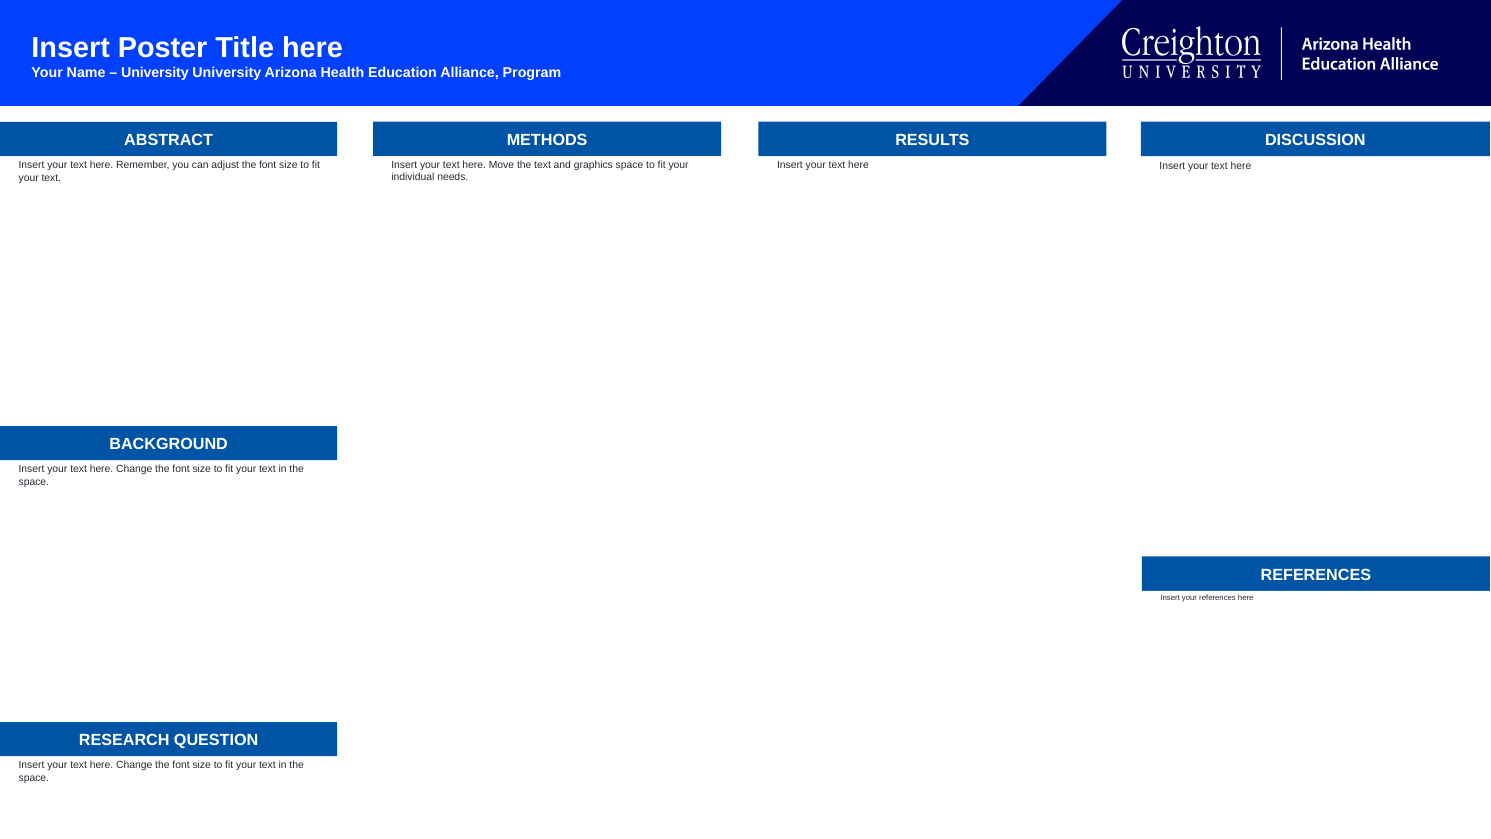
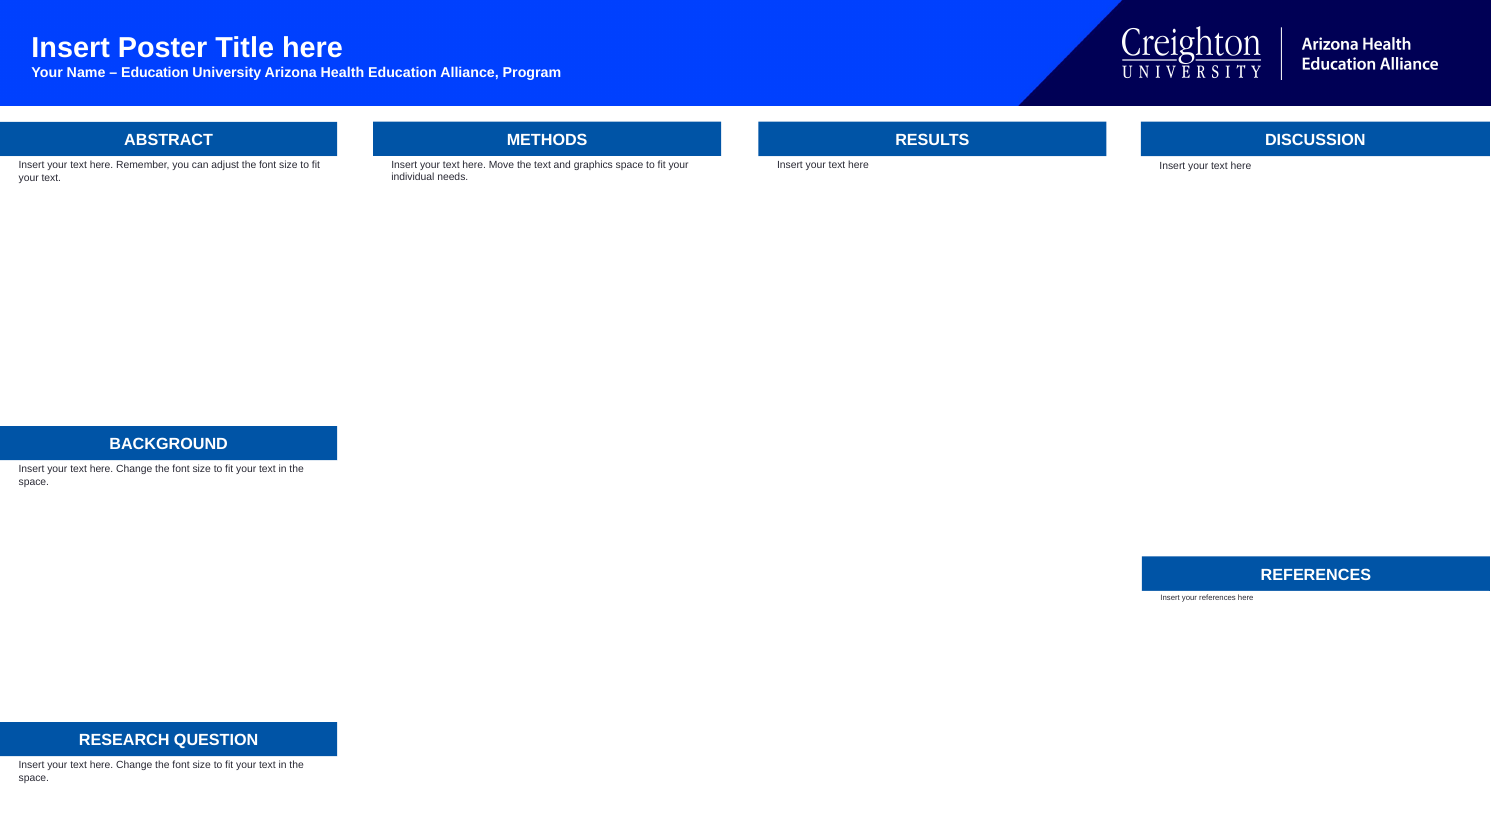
University at (155, 73): University -> Education
